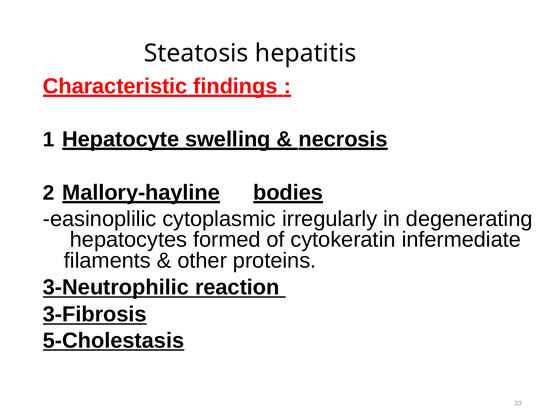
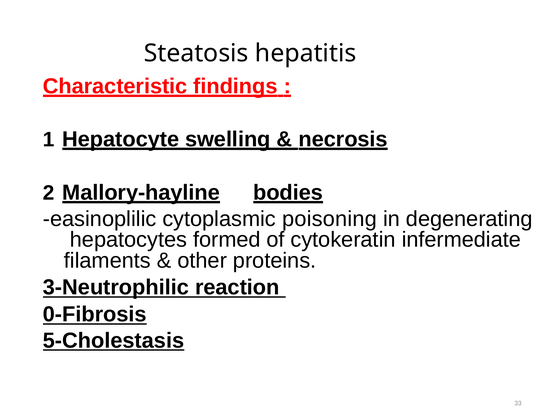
irregularly: irregularly -> poisoning
3-Fibrosis: 3-Fibrosis -> 0-Fibrosis
